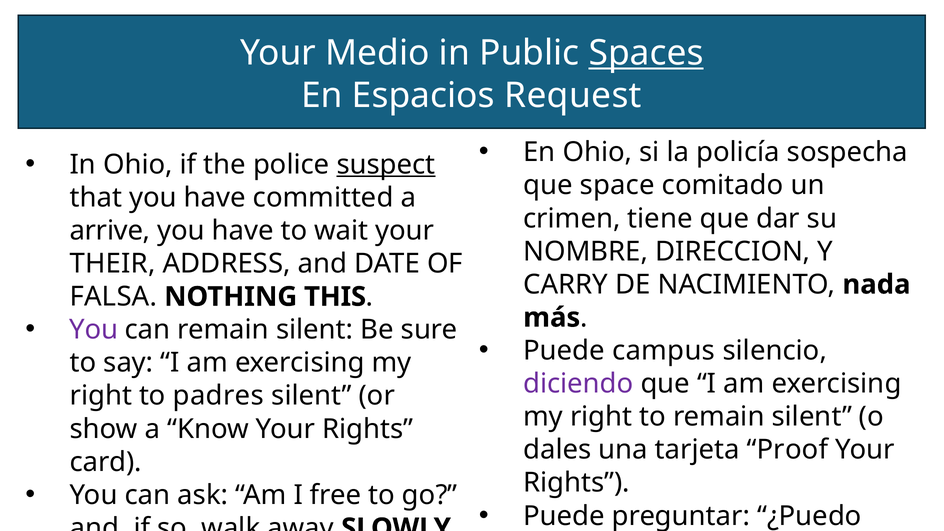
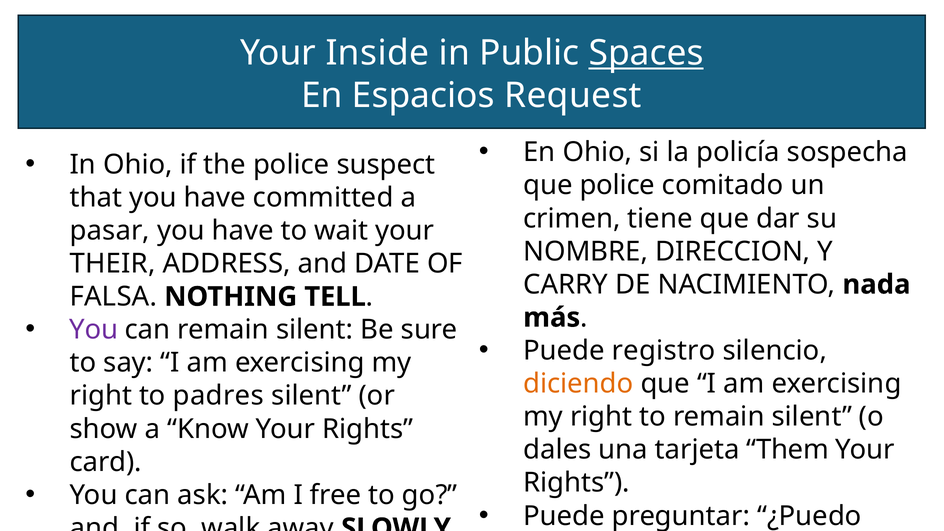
Medio: Medio -> Inside
suspect underline: present -> none
que space: space -> police
arrive: arrive -> pasar
THIS: THIS -> TELL
campus: campus -> registro
diciendo colour: purple -> orange
Proof: Proof -> Them
